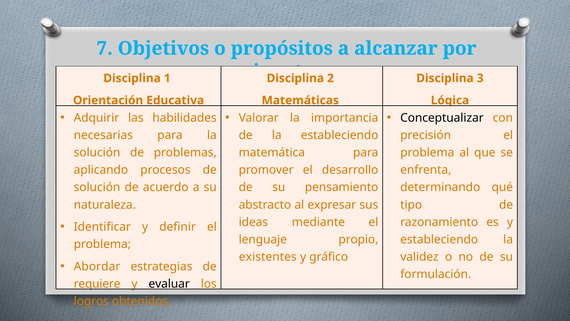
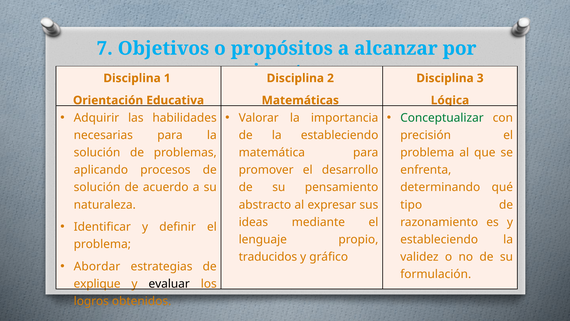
Conceptualizar colour: black -> green
existentes: existentes -> traducidos
requiere: requiere -> explique
